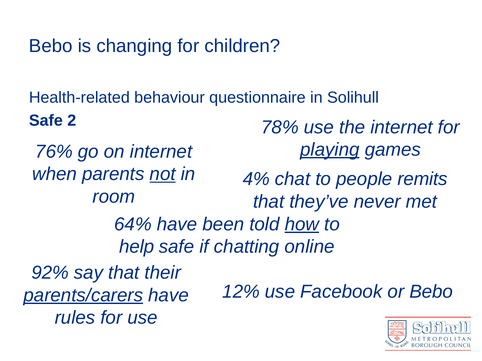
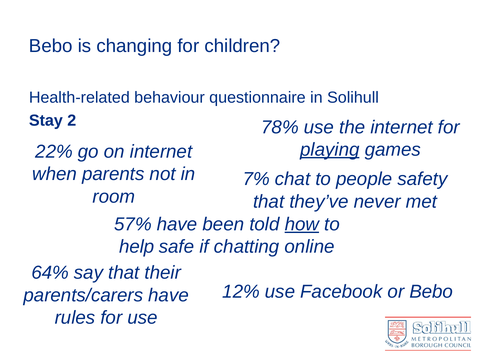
Safe at (46, 121): Safe -> Stay
76%: 76% -> 22%
not underline: present -> none
4%: 4% -> 7%
remits: remits -> safety
64%: 64% -> 57%
92%: 92% -> 64%
parents/carers underline: present -> none
